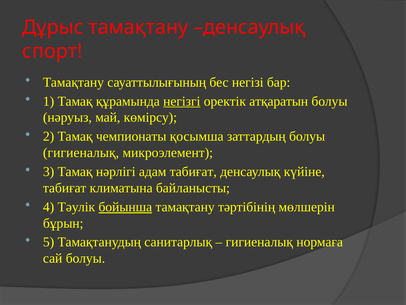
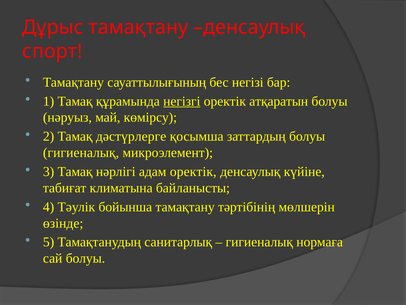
чемпионаты: чемпионаты -> дәстүрлерге
адам табиғат: табиғат -> оректік
бойынша underline: present -> none
бұрын: бұрын -> өзінде
